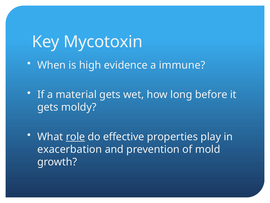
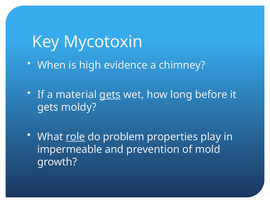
immune: immune -> chimney
gets at (110, 94) underline: none -> present
effective: effective -> problem
exacerbation: exacerbation -> impermeable
